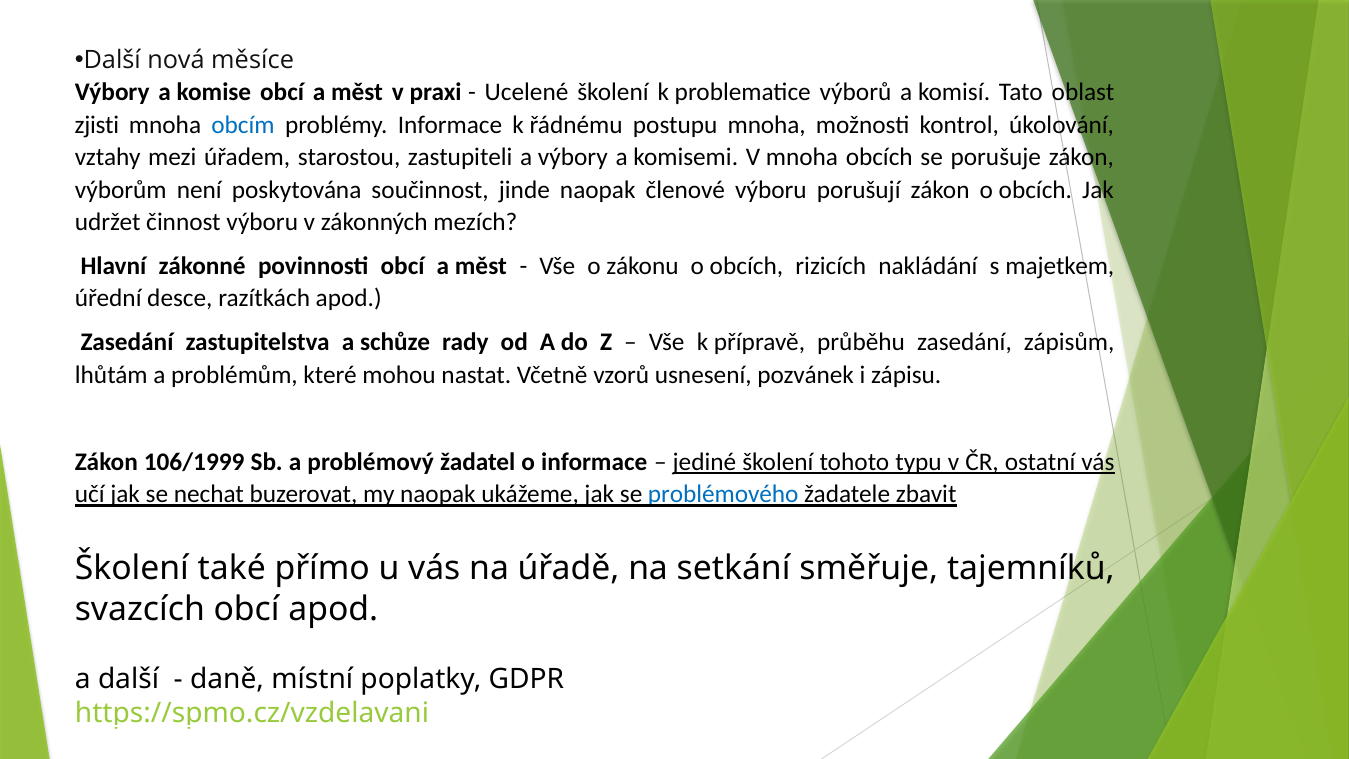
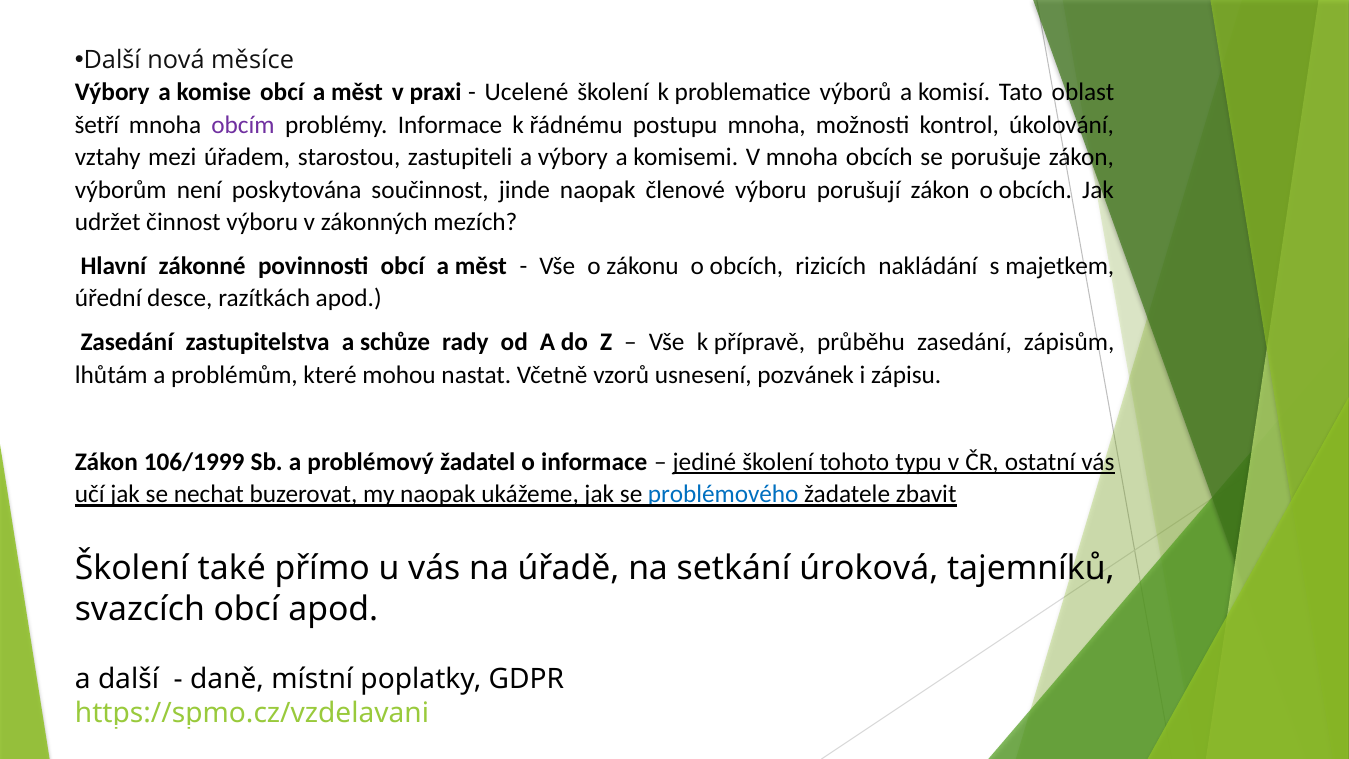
zjisti: zjisti -> šetří
obcím colour: blue -> purple
směřuje: směřuje -> úroková
